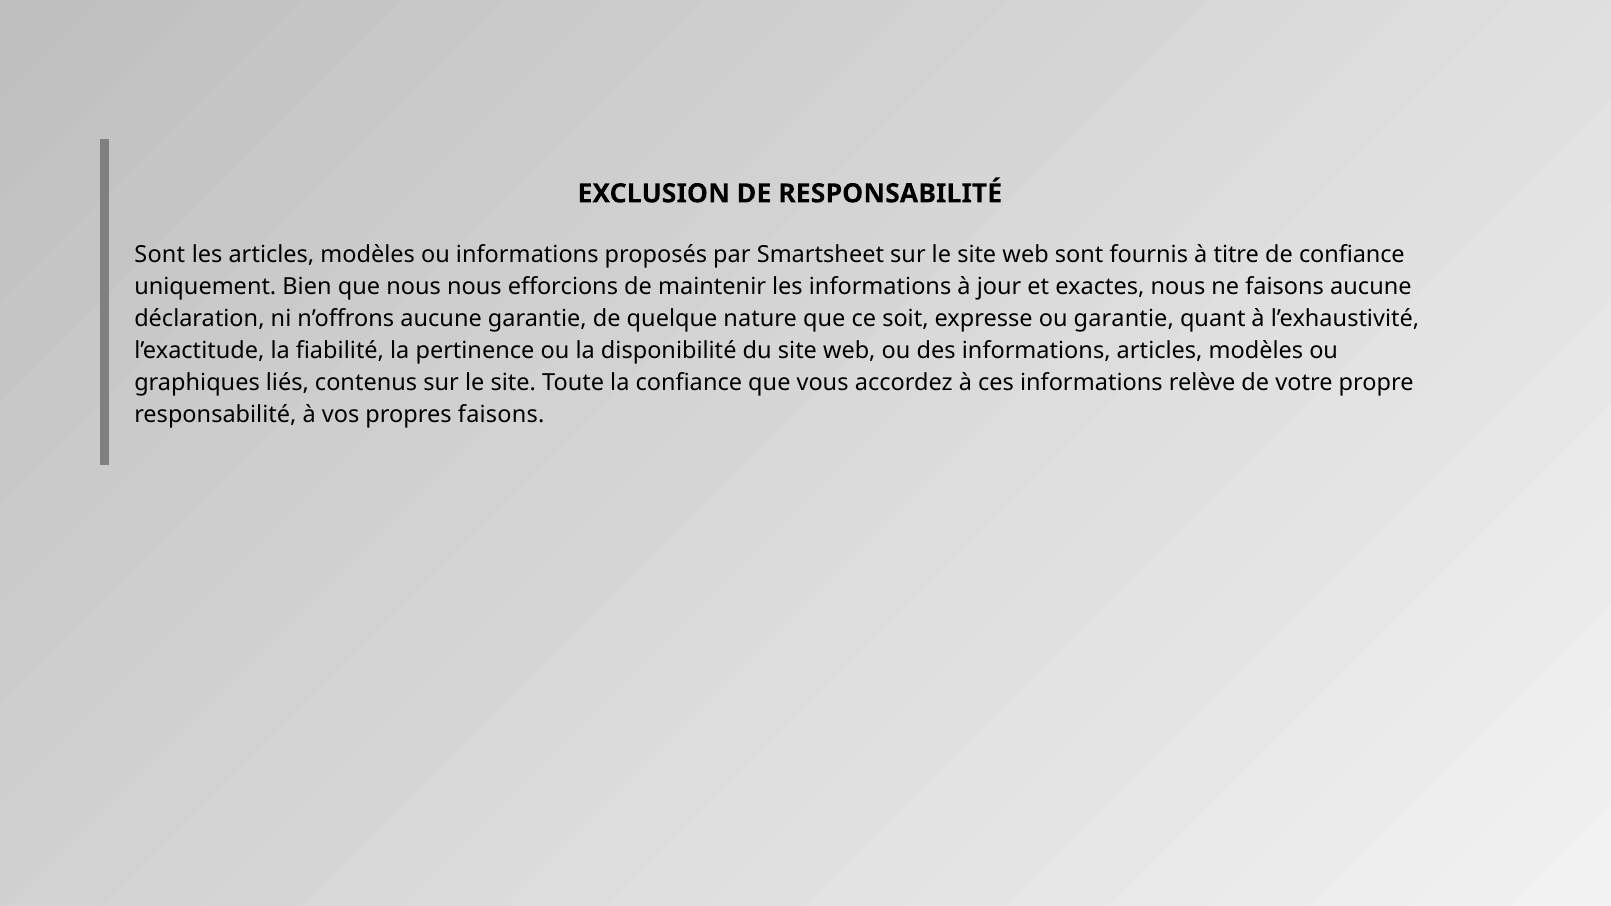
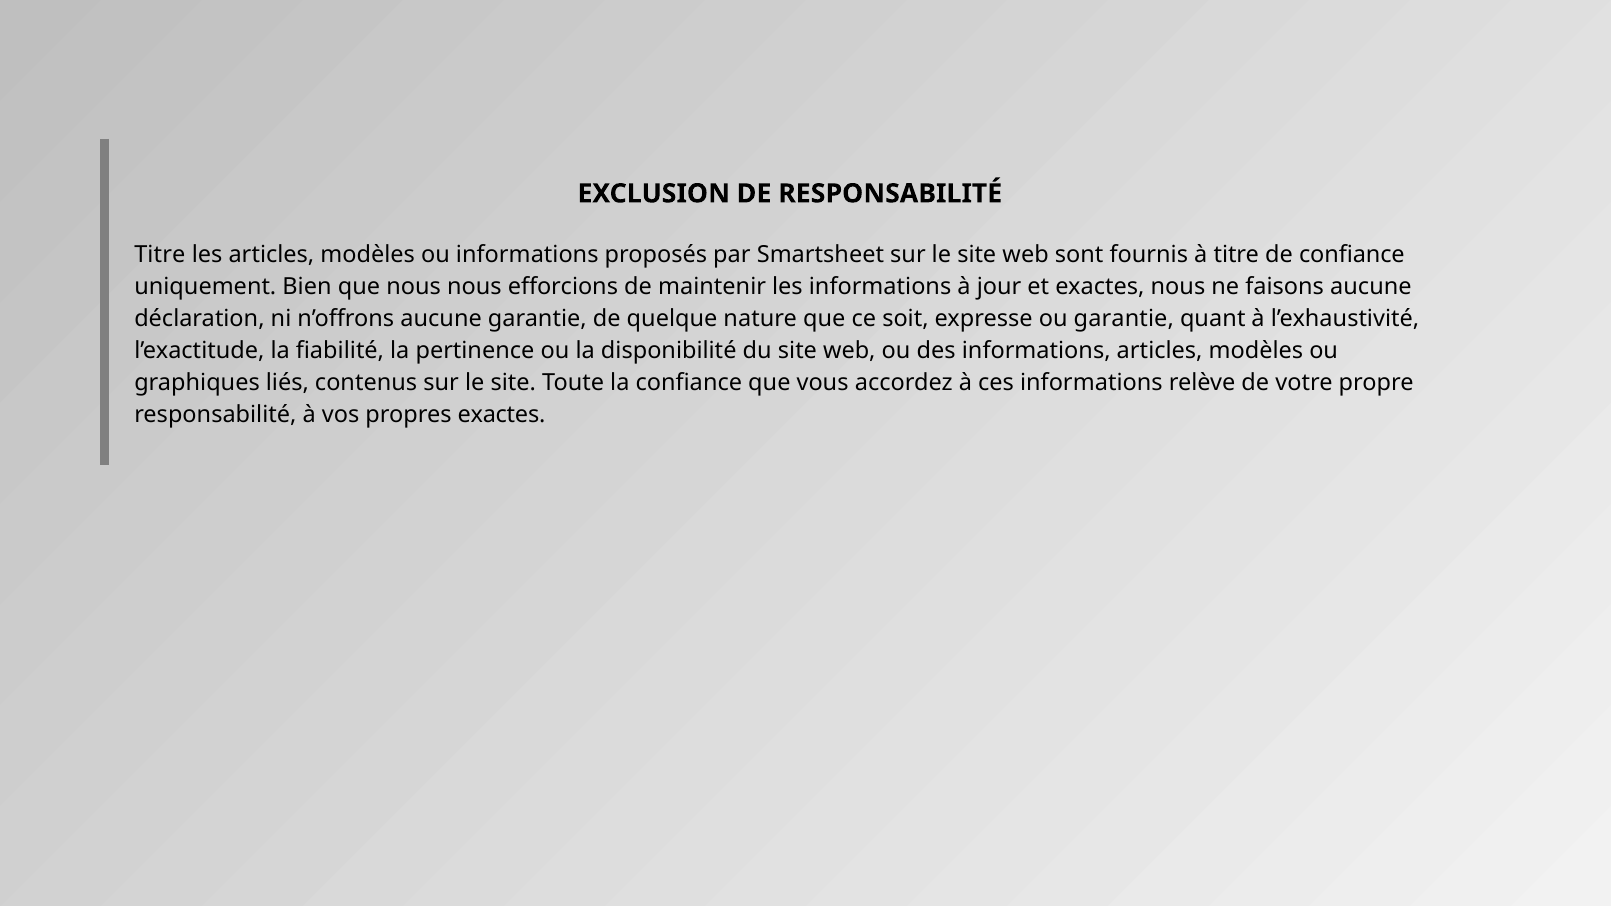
Sont at (160, 255): Sont -> Titre
propres faisons: faisons -> exactes
